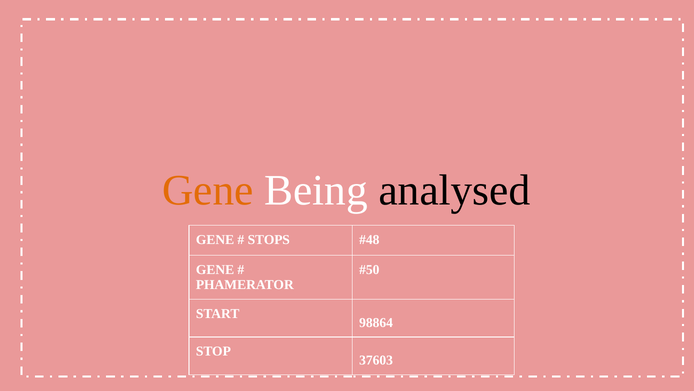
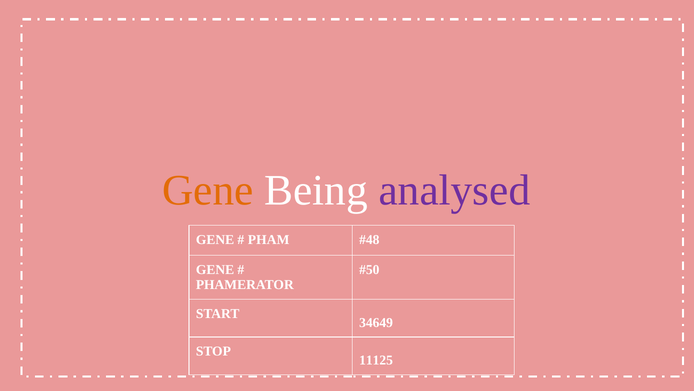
analysed colour: black -> purple
STOPS: STOPS -> PHAM
98864: 98864 -> 34649
37603: 37603 -> 11125
